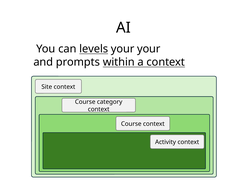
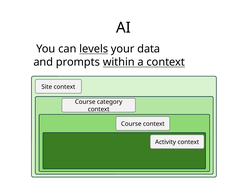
your your: your -> data
